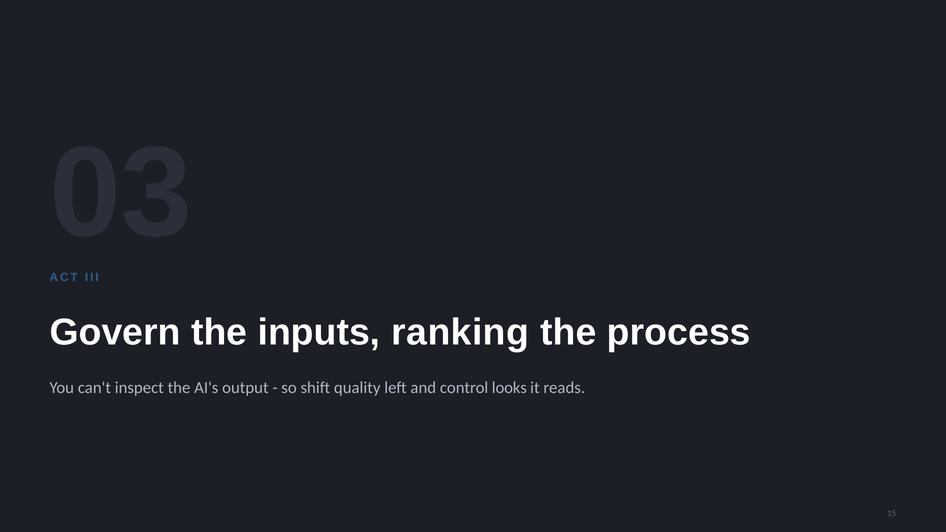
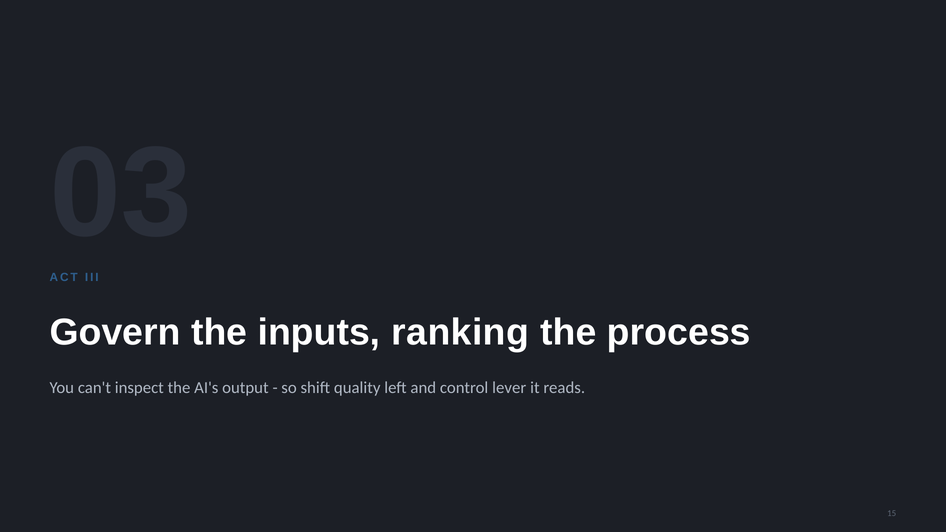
looks: looks -> lever
